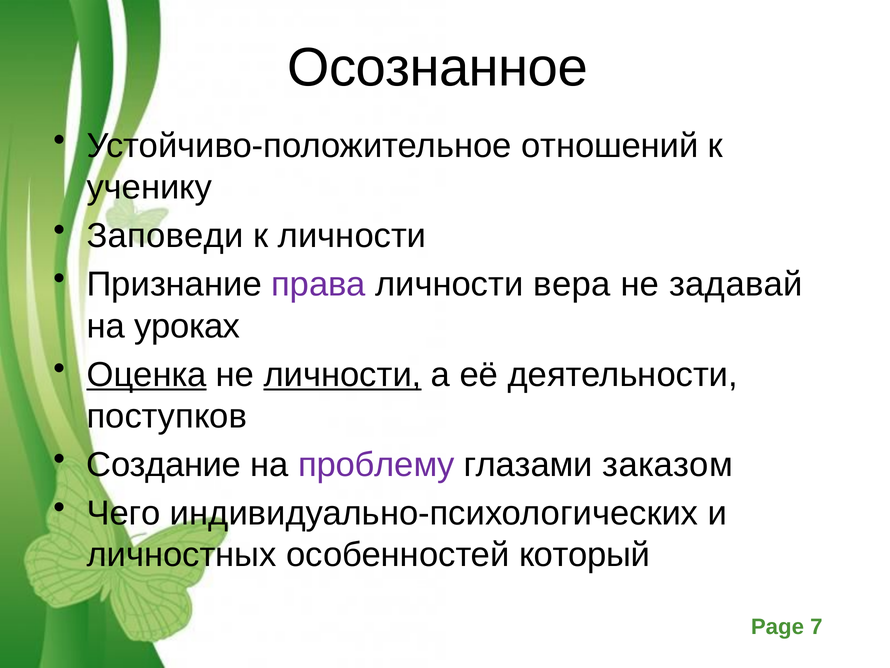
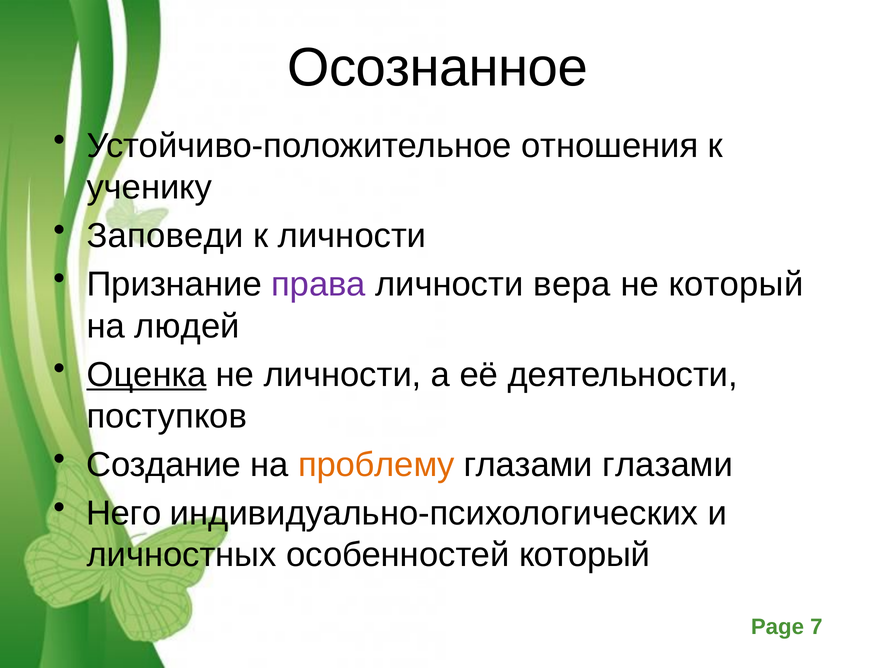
отношений: отношений -> отношения
не задавай: задавай -> который
уроках: уроках -> людей
личности at (343, 374) underline: present -> none
проблему colour: purple -> orange
глазами заказом: заказом -> глазами
Чего: Чего -> Него
